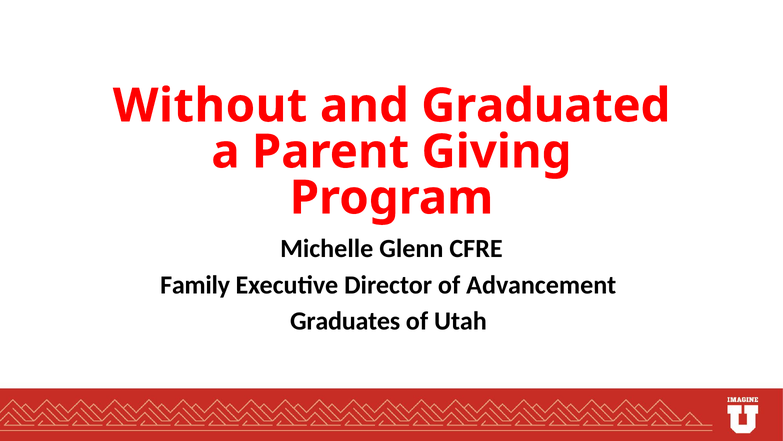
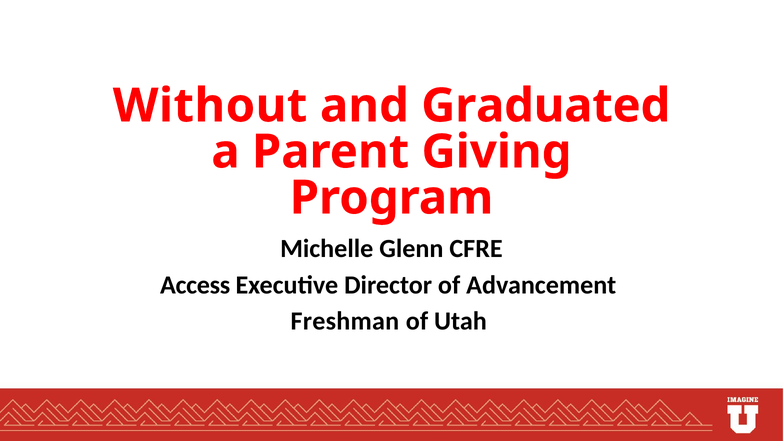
Family: Family -> Access
Graduates: Graduates -> Freshman
